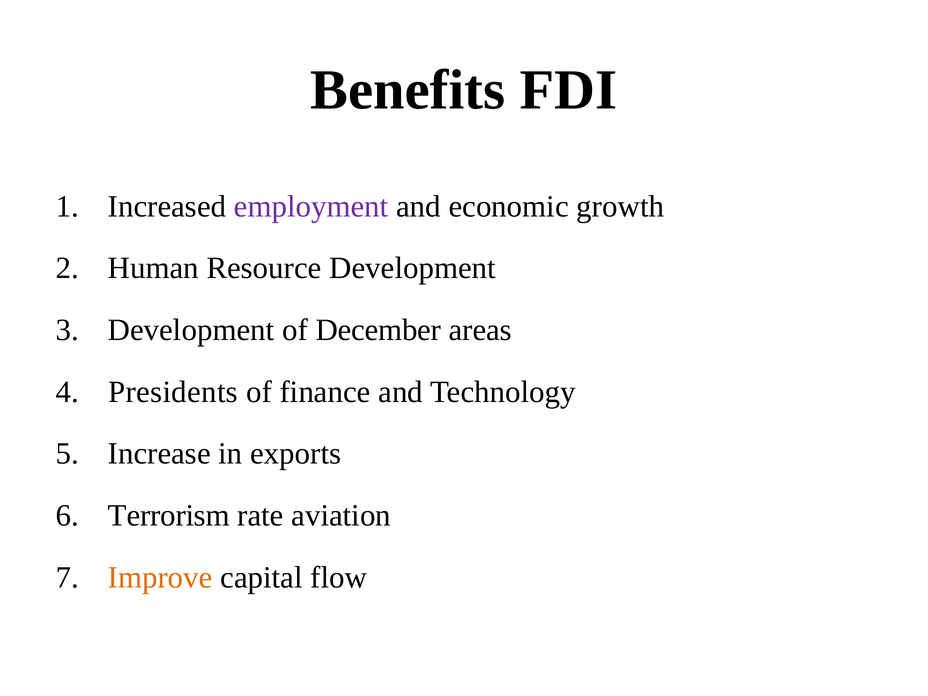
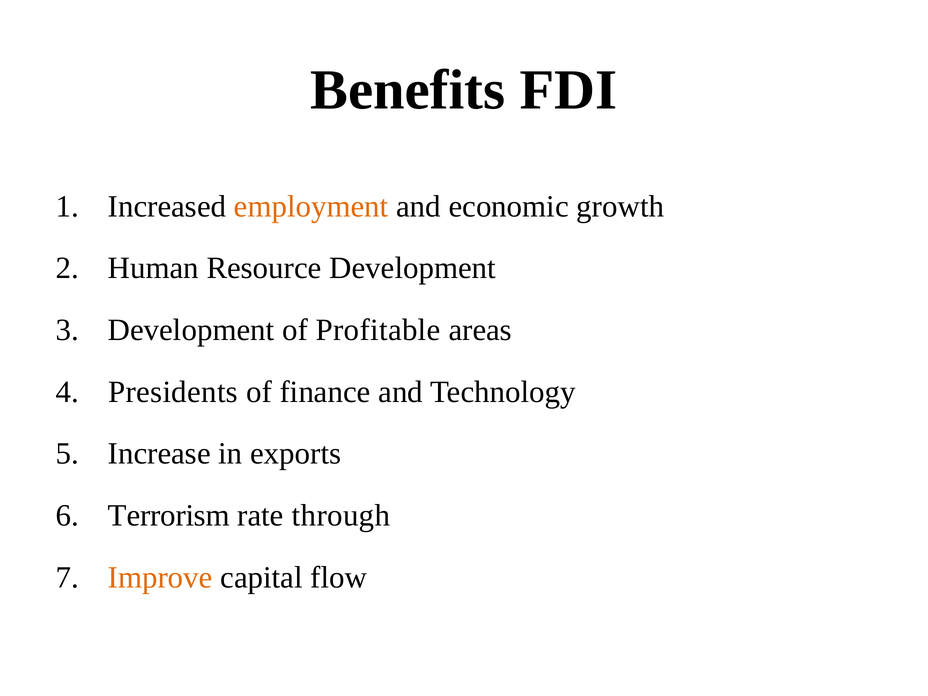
employment colour: purple -> orange
December: December -> Profitable
aviation: aviation -> through
